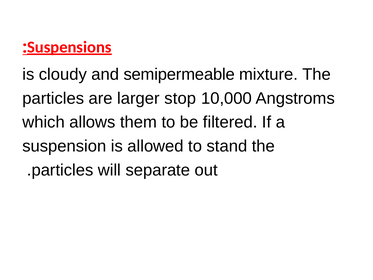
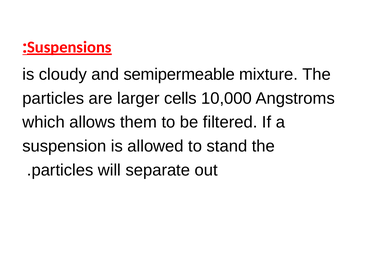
stop: stop -> cells
